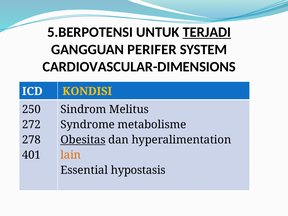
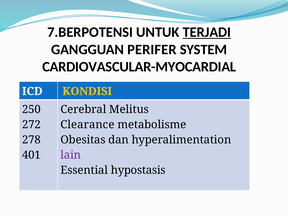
5.BERPOTENSI: 5.BERPOTENSI -> 7.BERPOTENSI
CARDIOVASCULAR-DIMENSIONS: CARDIOVASCULAR-DIMENSIONS -> CARDIOVASCULAR-MYOCARDIAL
Sindrom: Sindrom -> Cerebral
Syndrome: Syndrome -> Clearance
Obesitas underline: present -> none
lain colour: orange -> purple
